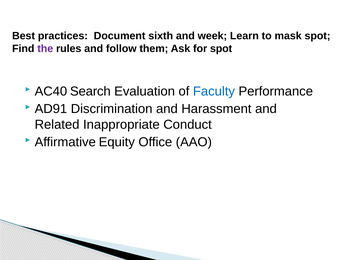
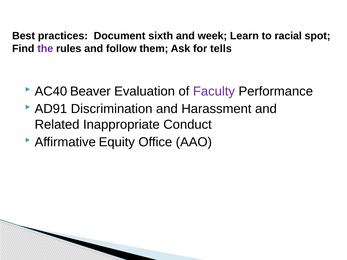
mask: mask -> racial
for spot: spot -> tells
Search: Search -> Beaver
Faculty colour: blue -> purple
